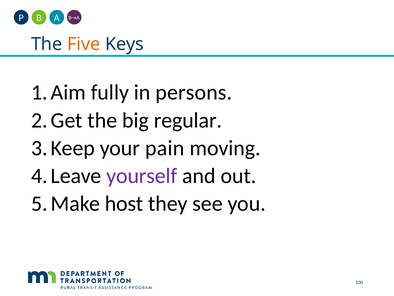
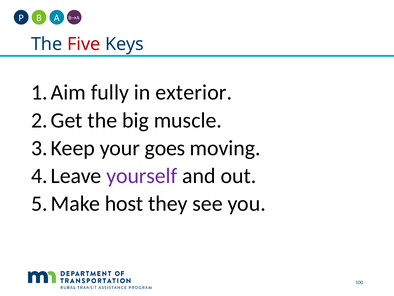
Five colour: orange -> red
persons: persons -> exterior
regular: regular -> muscle
pain: pain -> goes
